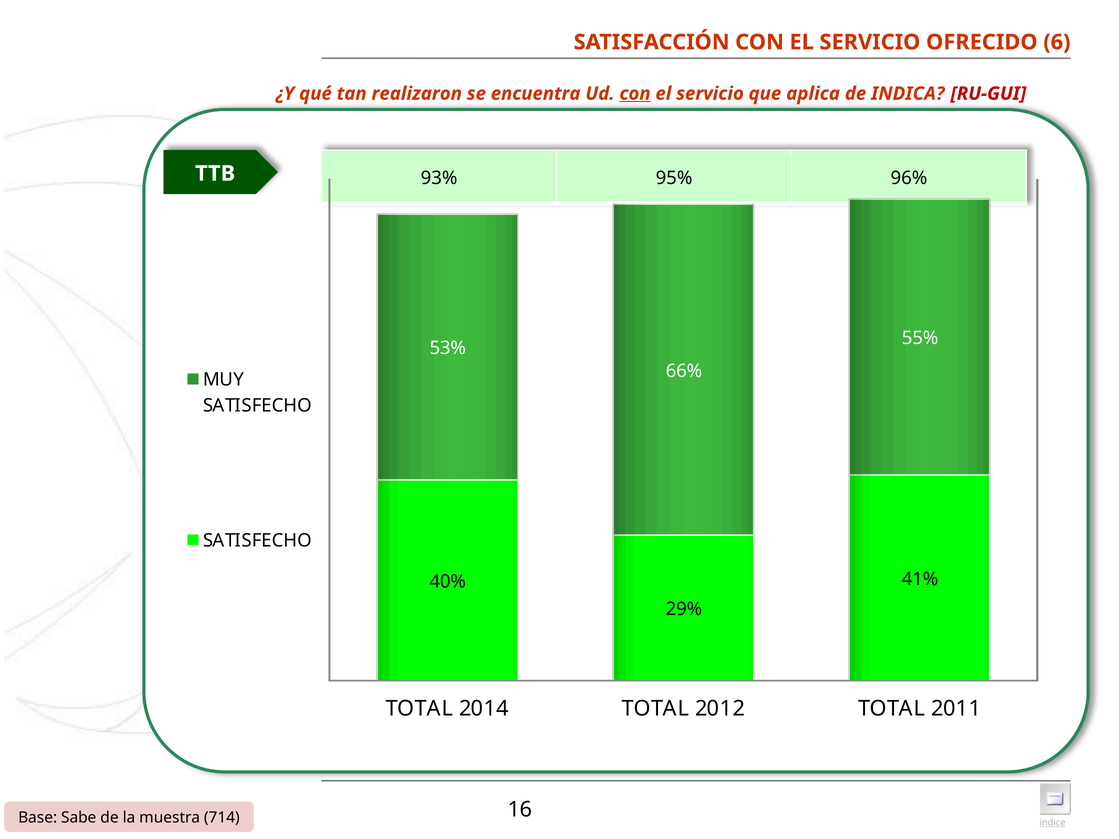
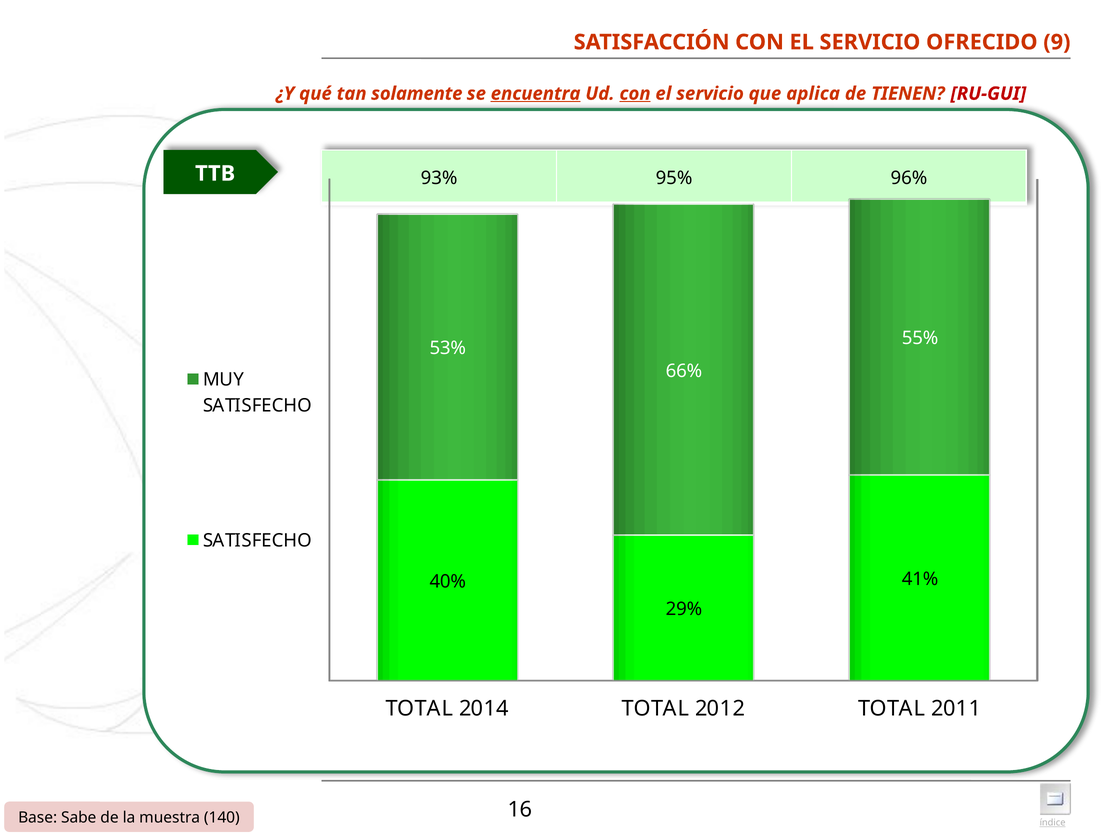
6: 6 -> 9
realizaron: realizaron -> solamente
encuentra underline: none -> present
INDICA: INDICA -> TIENEN
714: 714 -> 140
